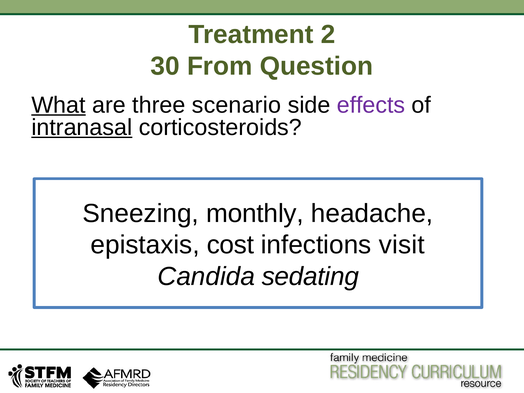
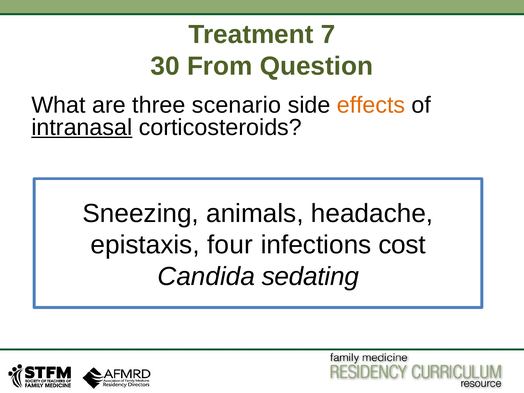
2: 2 -> 7
What underline: present -> none
effects colour: purple -> orange
monthly: monthly -> animals
cost: cost -> four
visit: visit -> cost
